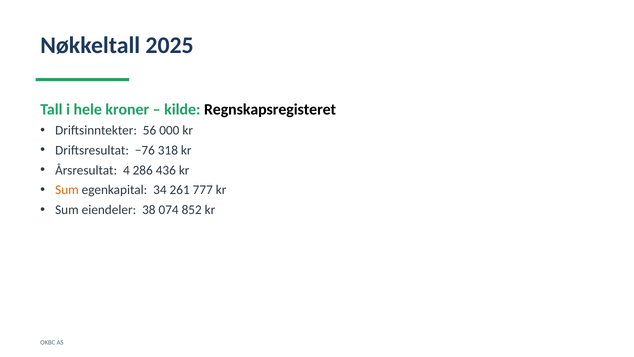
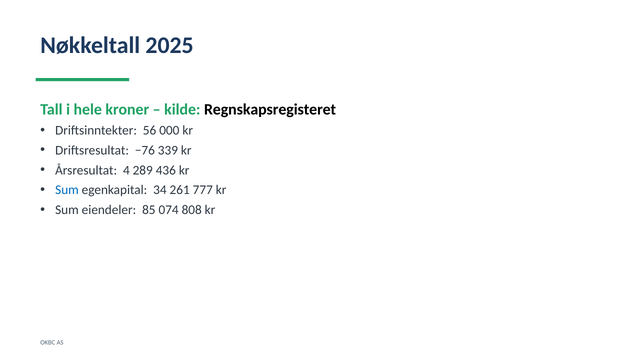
318: 318 -> 339
286: 286 -> 289
Sum at (67, 190) colour: orange -> blue
38: 38 -> 85
852: 852 -> 808
